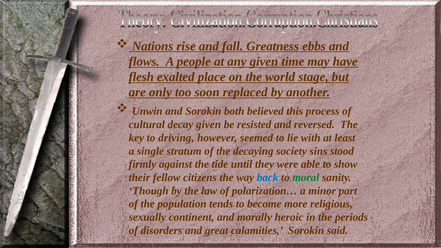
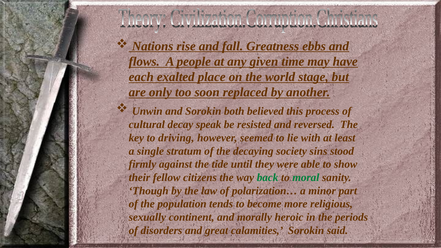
flesh: flesh -> each
decay given: given -> speak
back colour: blue -> green
